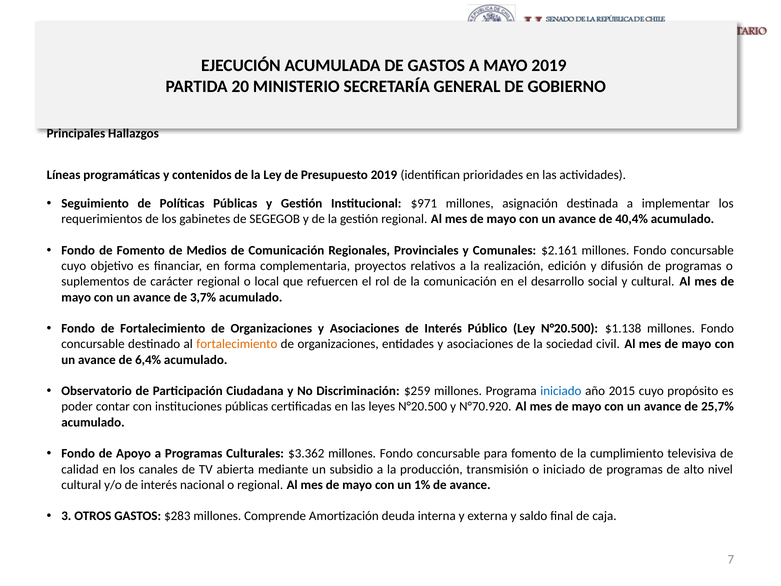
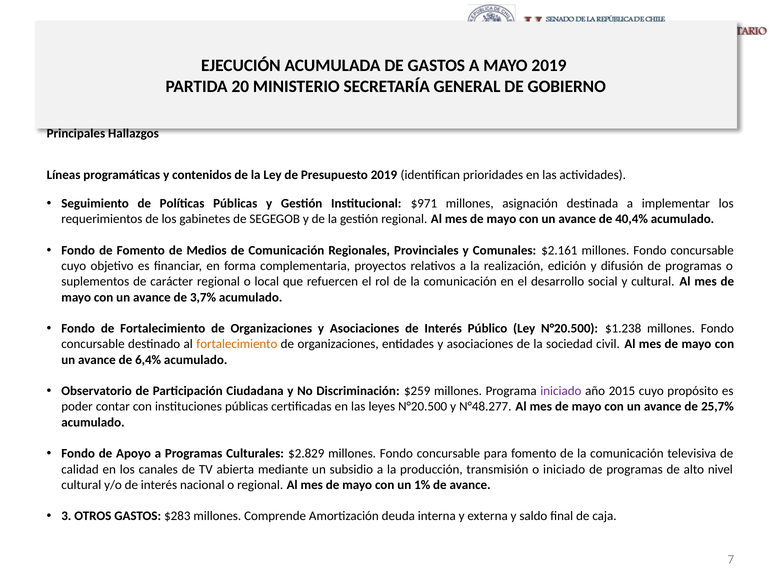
$1.138: $1.138 -> $1.238
iniciado at (561, 391) colour: blue -> purple
N°70.920: N°70.920 -> N°48.277
$3.362: $3.362 -> $2.829
fomento de la cumplimiento: cumplimiento -> comunicación
